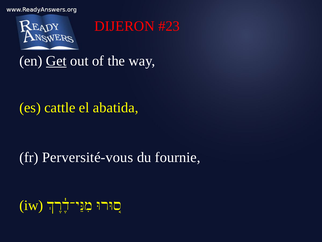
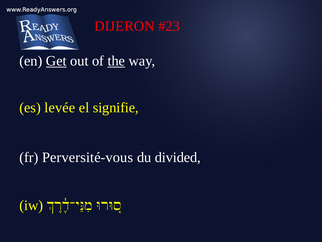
the underline: none -> present
cattle: cattle -> levée
abatida: abatida -> signifie
fournie: fournie -> divided
